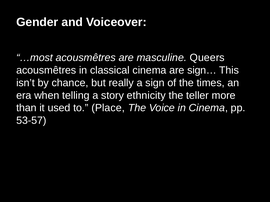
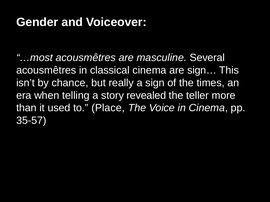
Queers: Queers -> Several
ethnicity: ethnicity -> revealed
53-57: 53-57 -> 35-57
